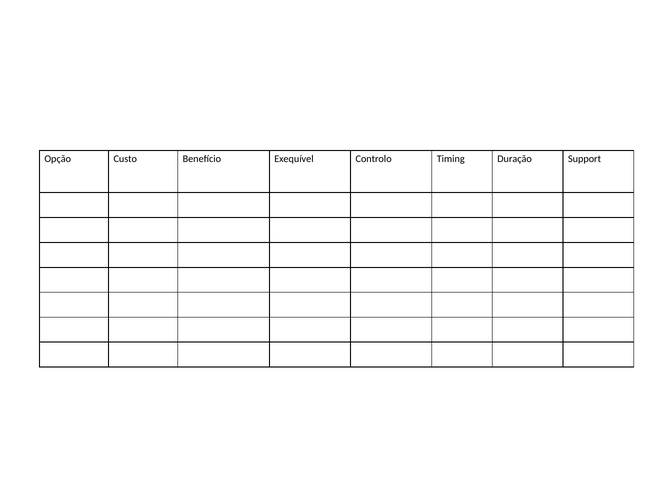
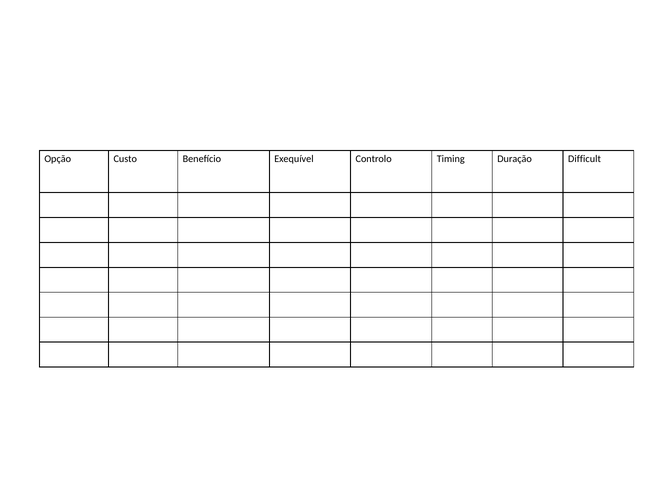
Support: Support -> Difficult
